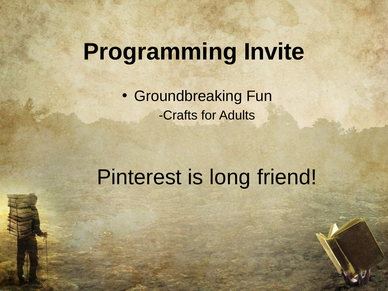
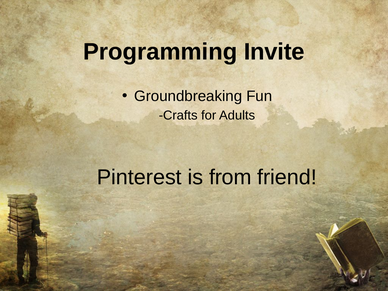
long: long -> from
